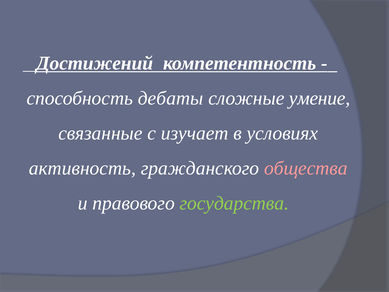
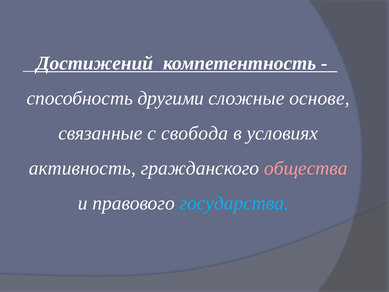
дебаты: дебаты -> другими
умение: умение -> основе
изучает: изучает -> свобода
государства colour: light green -> light blue
